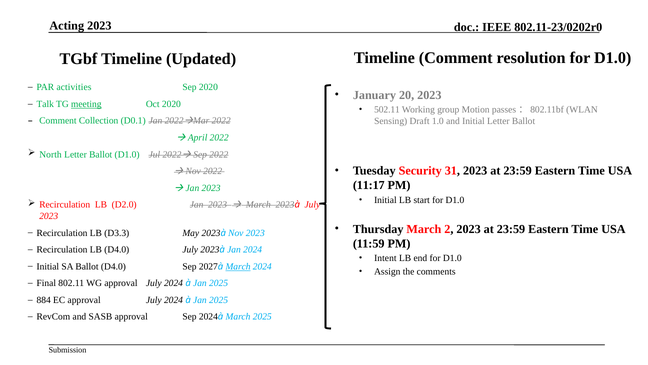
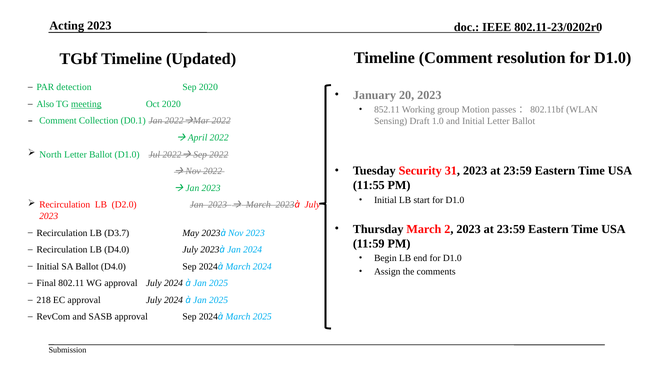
activities: activities -> detection
Talk: Talk -> Also
502.11: 502.11 -> 852.11
11:17: 11:17 -> 11:55
D3.3: D3.3 -> D3.7
Intent: Intent -> Begin
D4.0 Sep 2027: 2027 -> 2024
March at (238, 266) underline: present -> none
884: 884 -> 218
